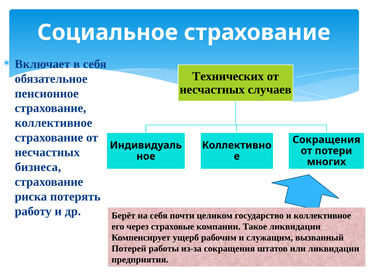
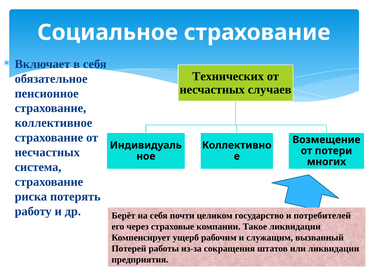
Сокращения at (326, 140): Сокращения -> Возмещение
бизнеса: бизнеса -> система
и коллективное: коллективное -> потребителей
